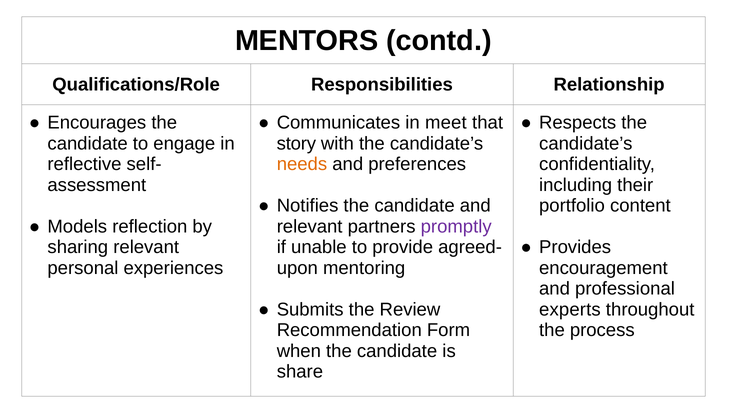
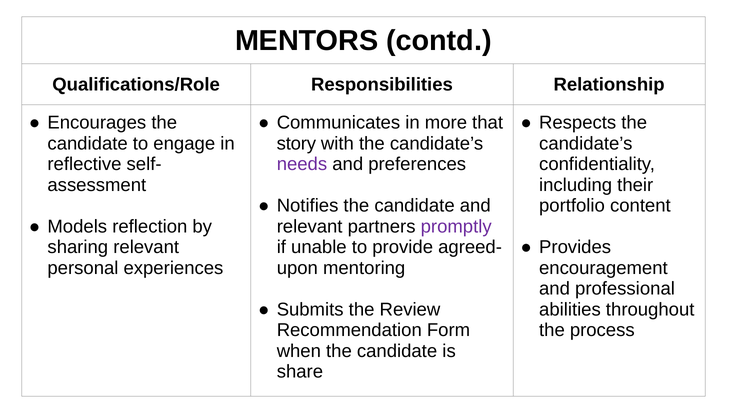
meet: meet -> more
needs colour: orange -> purple
experts: experts -> abilities
